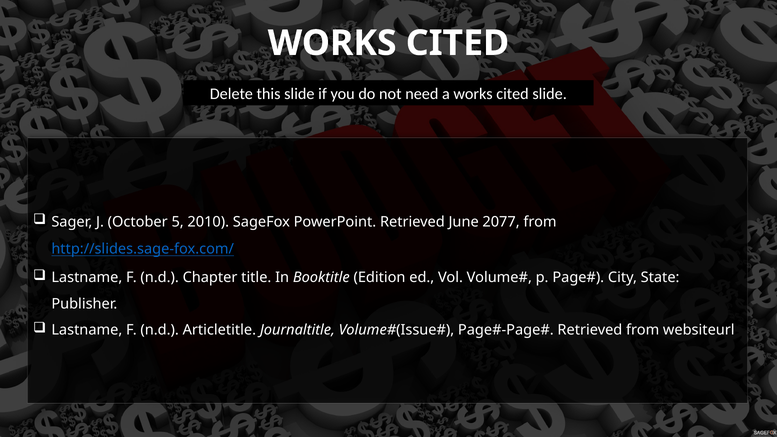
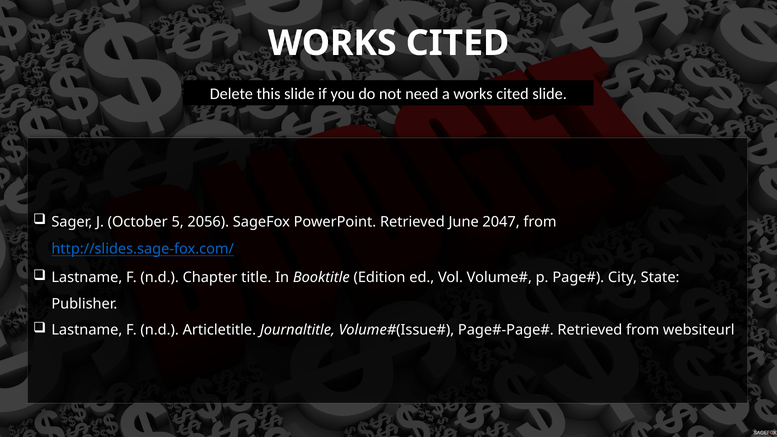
2010: 2010 -> 2056
2077: 2077 -> 2047
